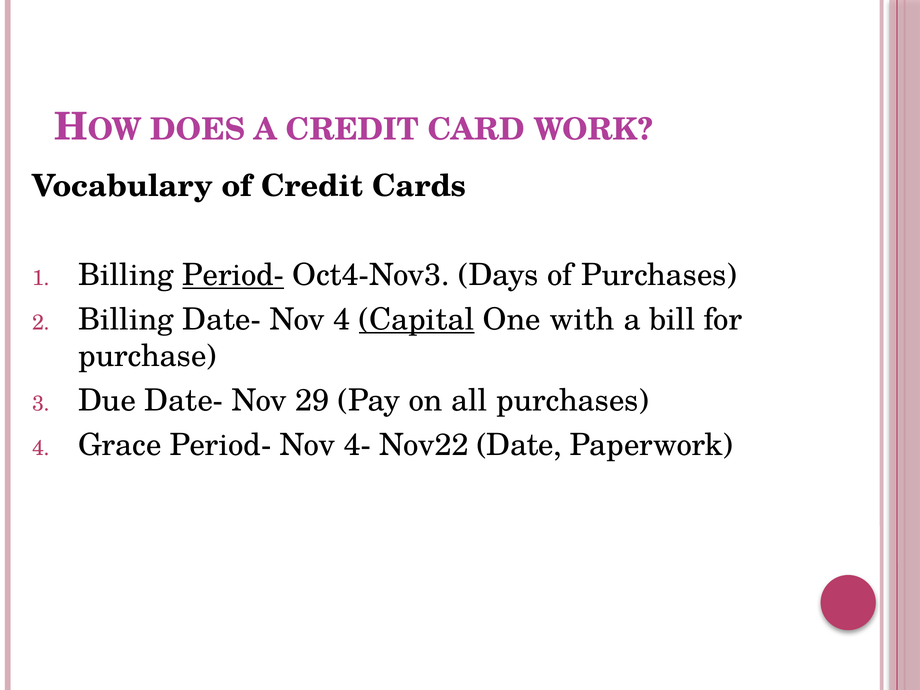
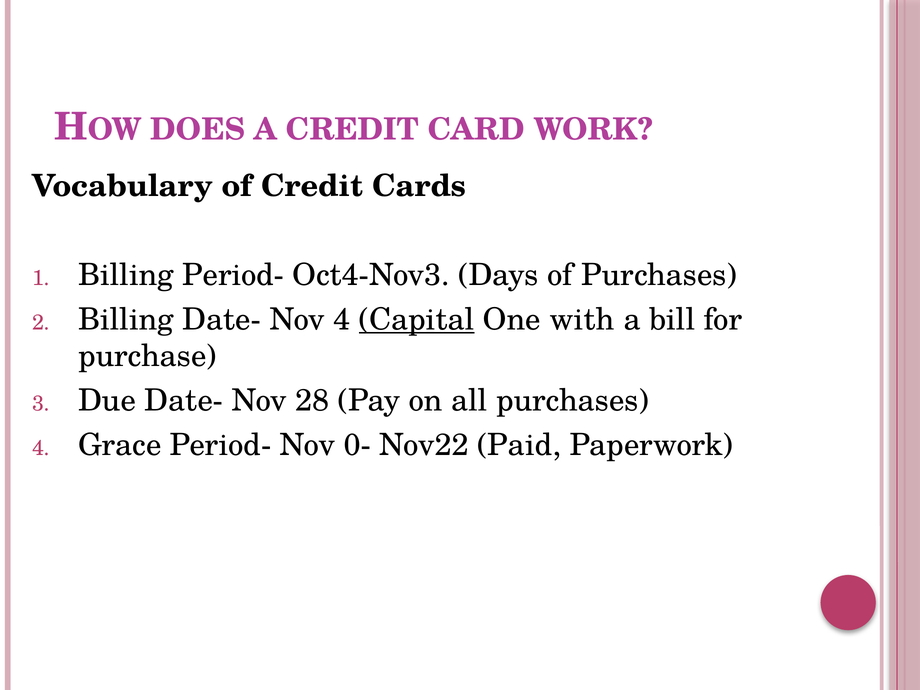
Period- at (233, 275) underline: present -> none
29: 29 -> 28
4-: 4- -> 0-
Date: Date -> Paid
